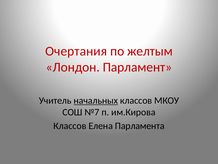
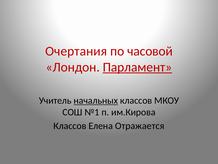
желтым: желтым -> часовой
Парламент underline: none -> present
№7: №7 -> №1
Парламента: Парламента -> Отражается
